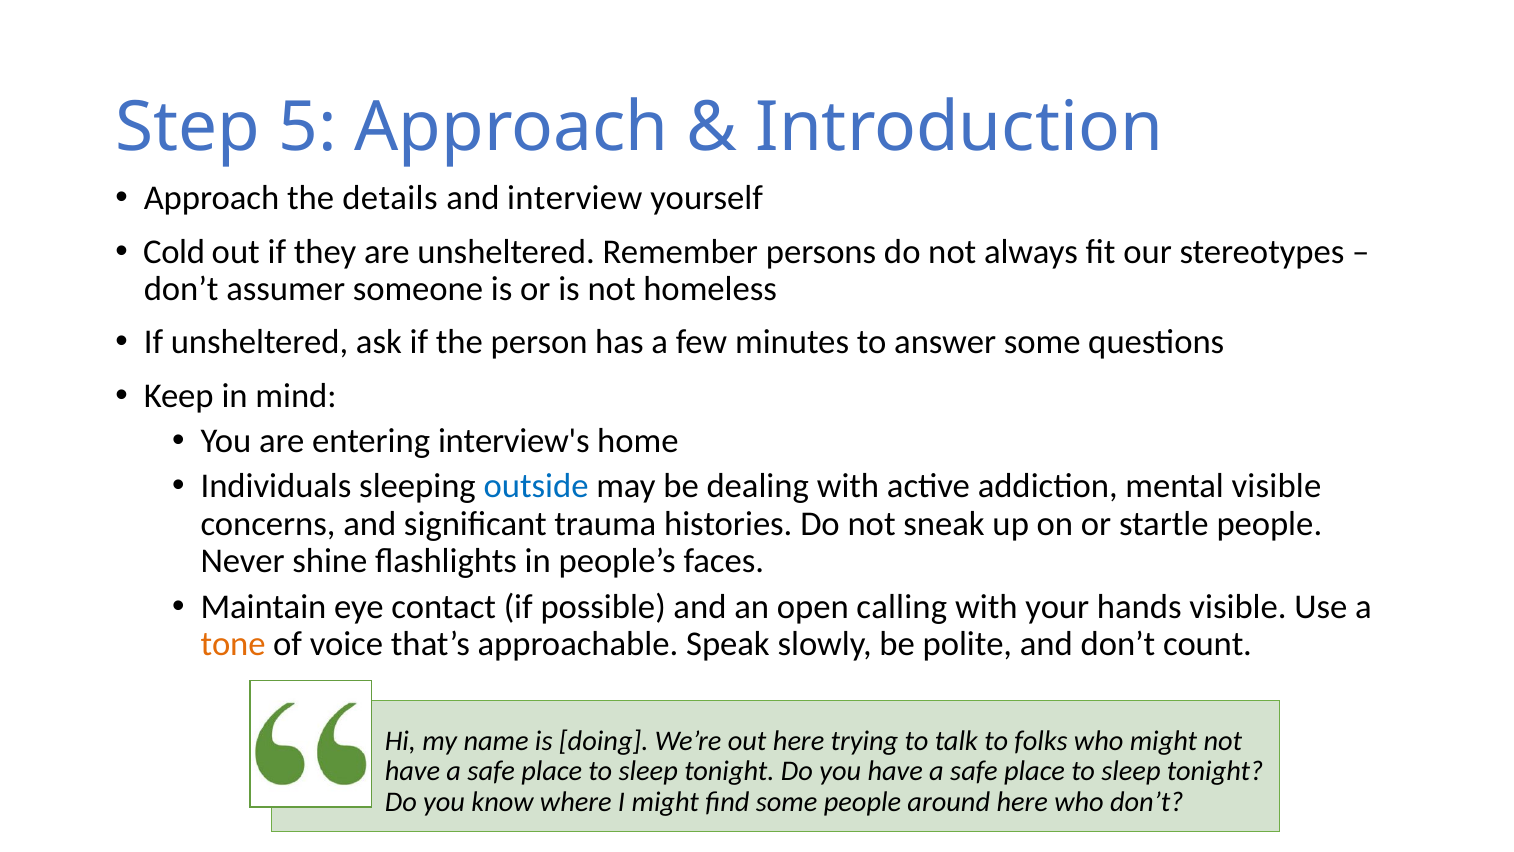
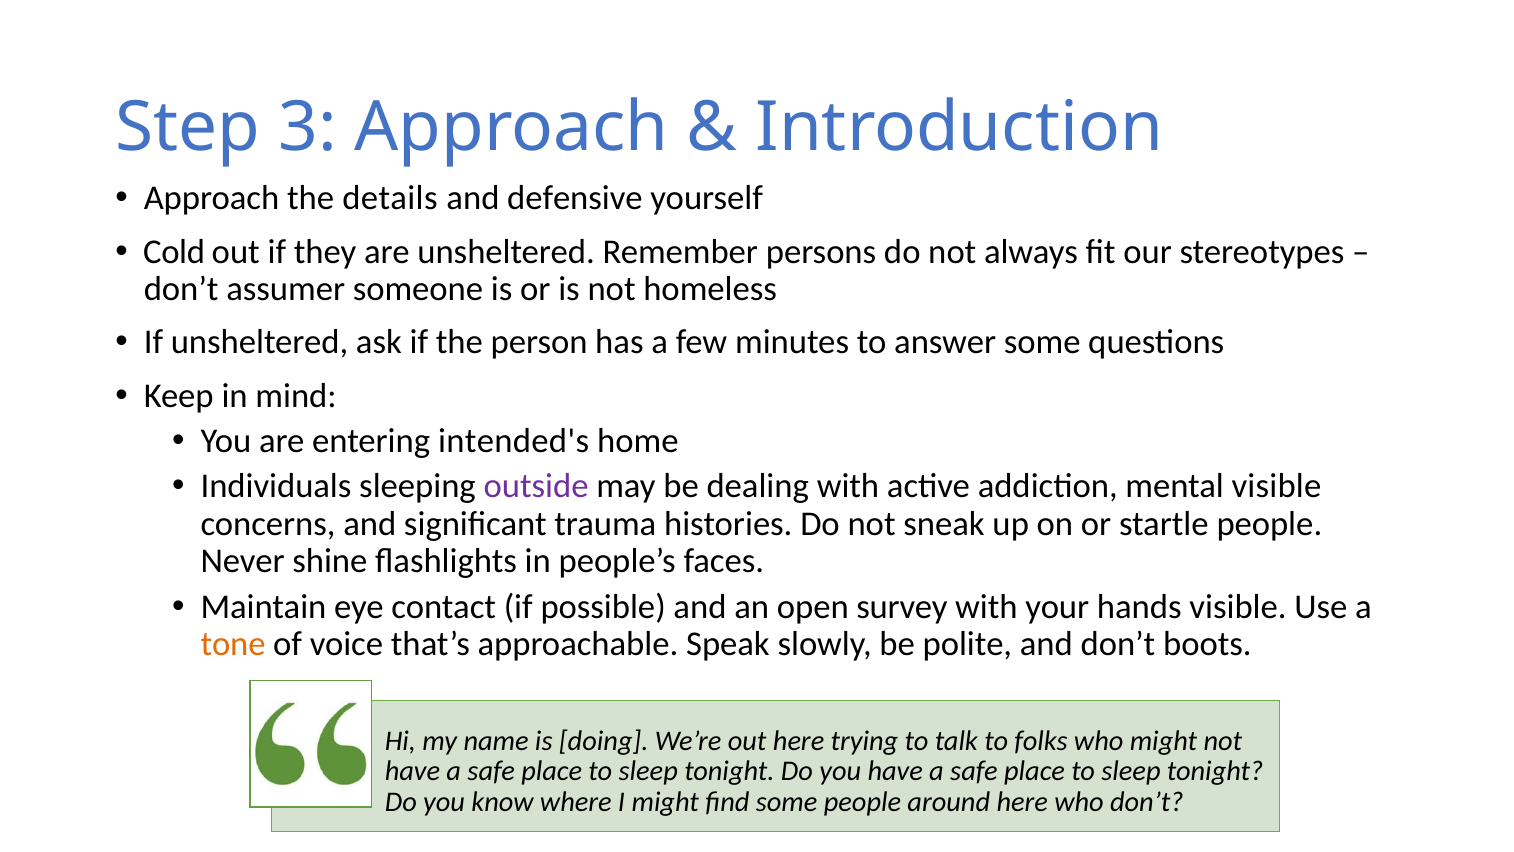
5: 5 -> 3
interview: interview -> defensive
interview's: interview's -> intended's
outside colour: blue -> purple
calling: calling -> survey
count: count -> boots
